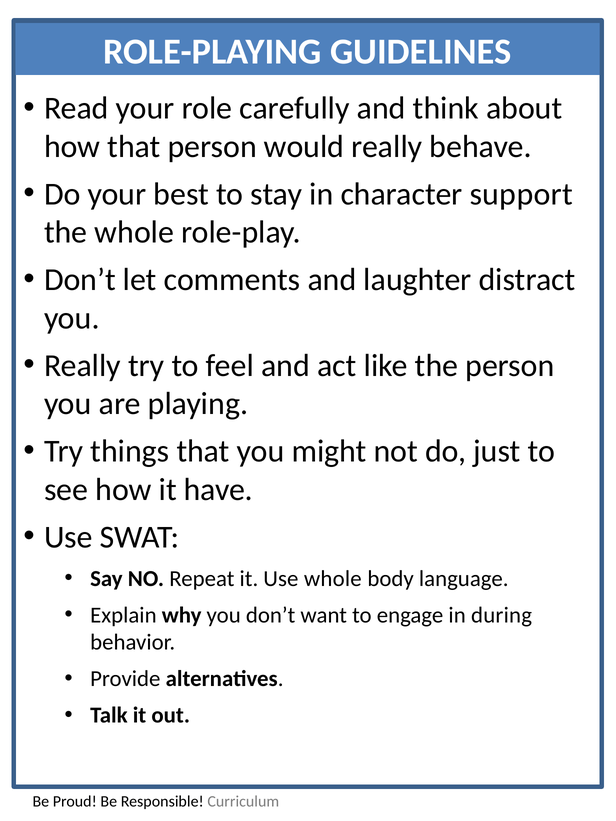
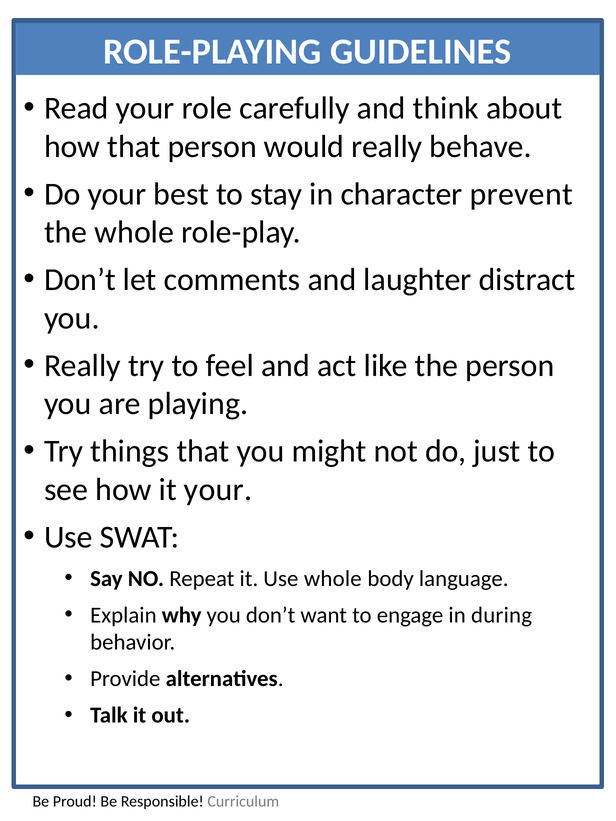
support: support -> prevent
it have: have -> your
